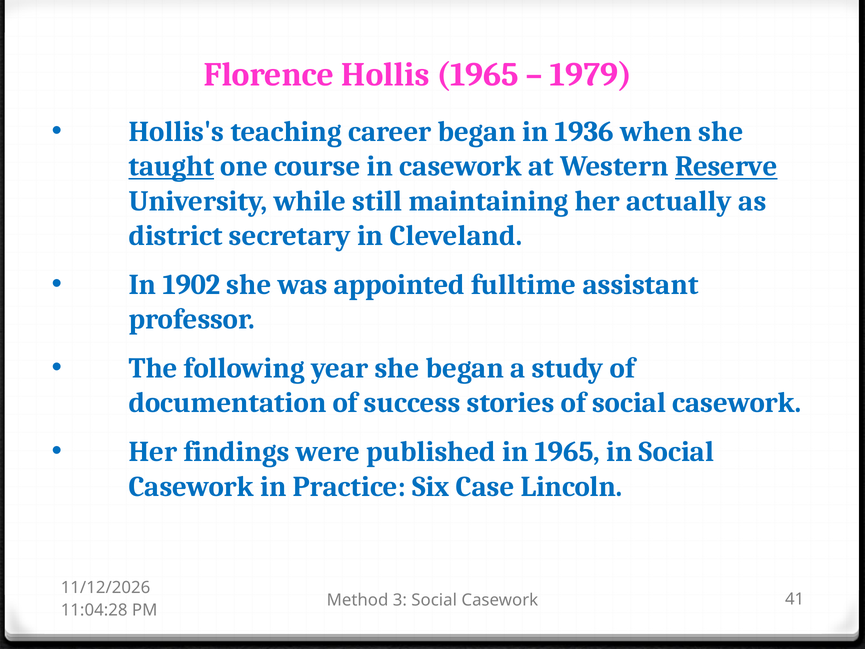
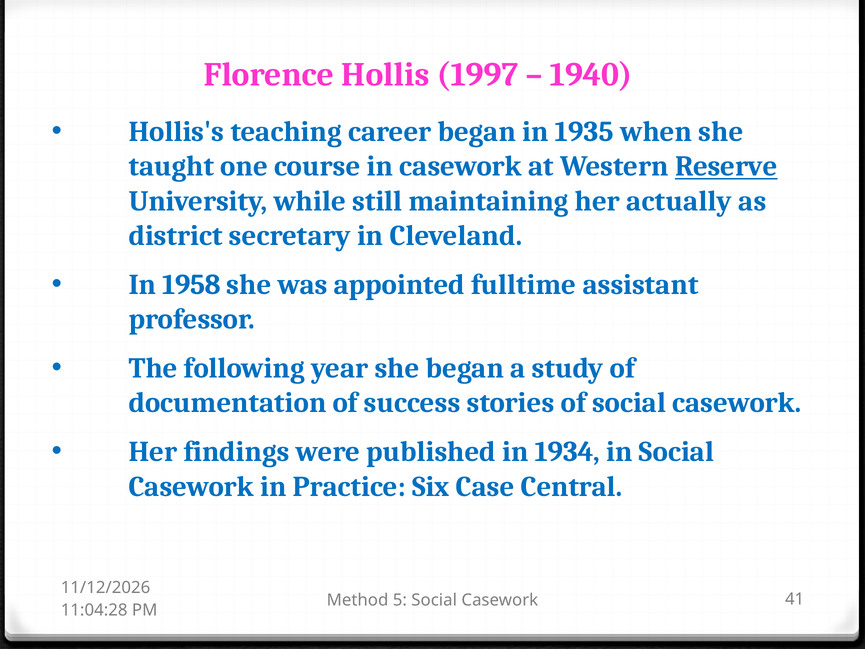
Hollis 1965: 1965 -> 1997
1979: 1979 -> 1940
1936: 1936 -> 1935
taught underline: present -> none
1902: 1902 -> 1958
in 1965: 1965 -> 1934
Lincoln: Lincoln -> Central
3: 3 -> 5
